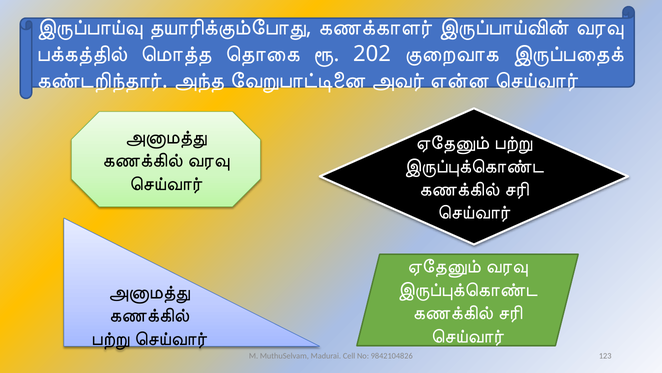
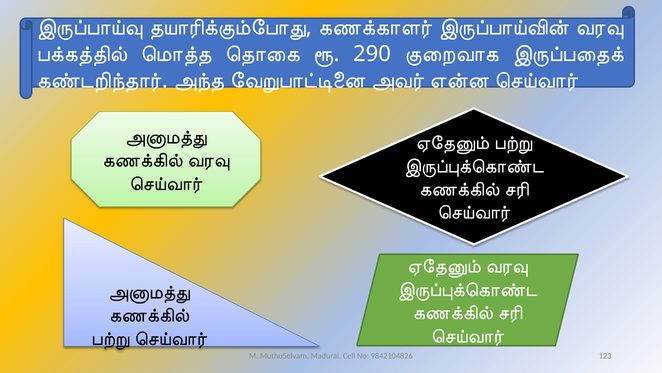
202: 202 -> 290
